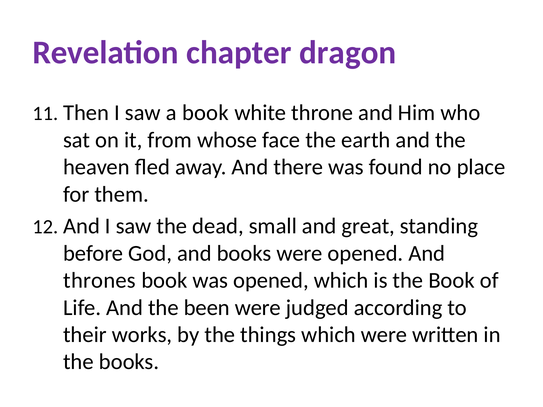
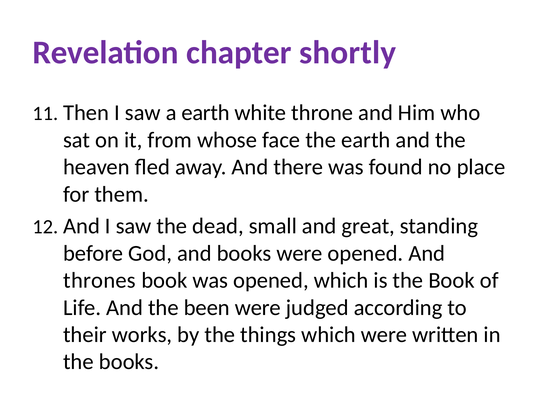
dragon: dragon -> shortly
a book: book -> earth
